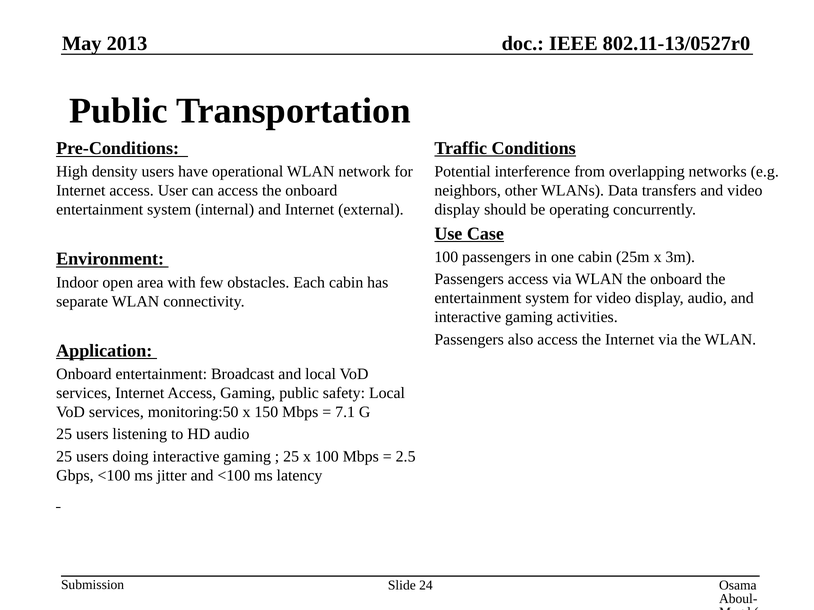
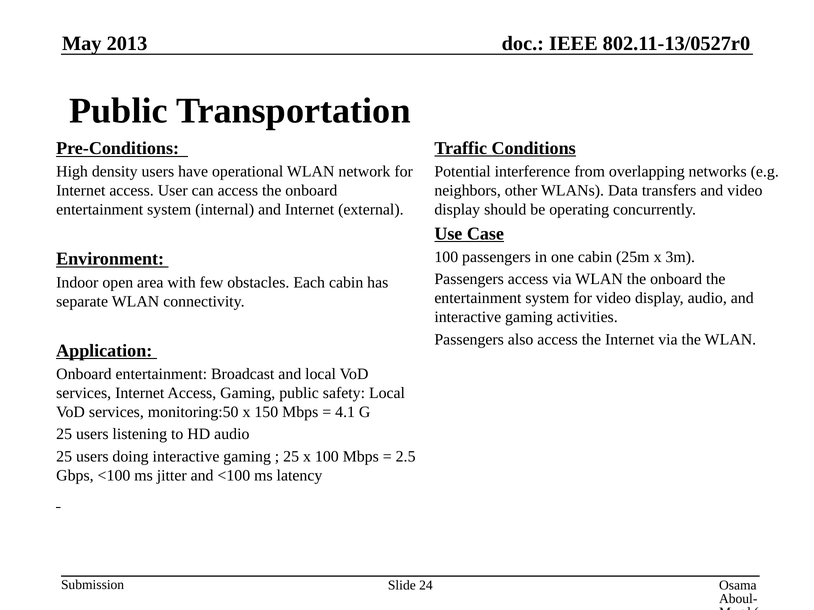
7.1: 7.1 -> 4.1
